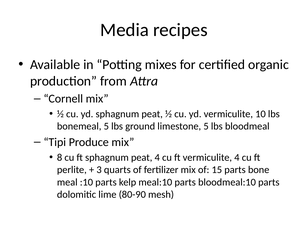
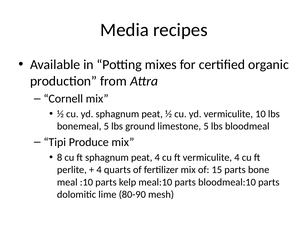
3 at (99, 170): 3 -> 4
